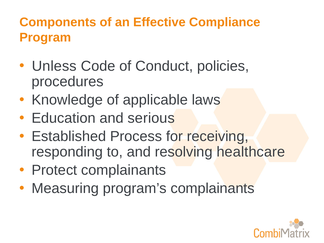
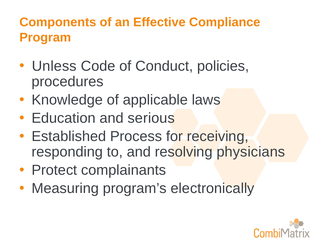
healthcare: healthcare -> physicians
program’s complainants: complainants -> electronically
